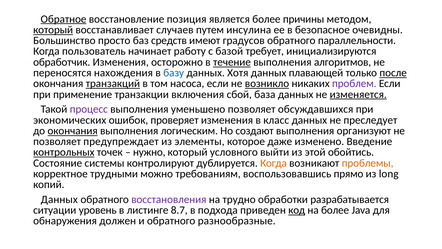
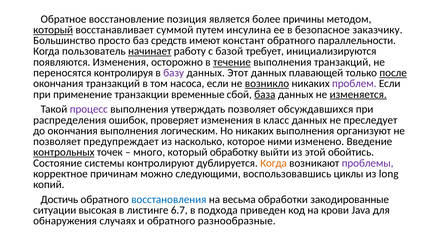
Обратное underline: present -> none
случаев: случаев -> суммой
очевидны: очевидны -> заказчику
градусов: градусов -> констант
начинает underline: none -> present
обработчик: обработчик -> появляются
выполнения алгоритмов: алгоритмов -> транзакций
нахождения: нахождения -> контролируя
базу colour: blue -> purple
Хотя: Хотя -> Этот
транзакций at (113, 83) underline: present -> none
включения: включения -> временные
база underline: none -> present
уменьшено: уменьшено -> утверждать
экономических: экономических -> распределения
окончания at (73, 131) underline: present -> none
Но создают: создают -> никаких
элементы: элементы -> насколько
даже: даже -> ними
нужно: нужно -> много
условного: условного -> обработку
проблемы colour: orange -> purple
трудными: трудными -> причинам
требованиям: требованиям -> следующими
прямо: прямо -> циклы
Данных at (59, 199): Данных -> Достичь
восстановления colour: purple -> blue
трудно: трудно -> весьма
разрабатывается: разрабатывается -> закодированные
уровень: уровень -> высокая
8.7: 8.7 -> 6.7
код underline: present -> none
на более: более -> крови
должен: должен -> случаях
